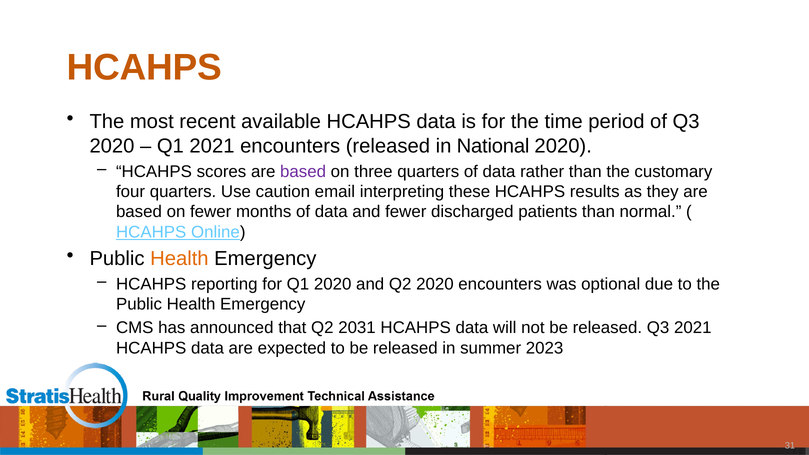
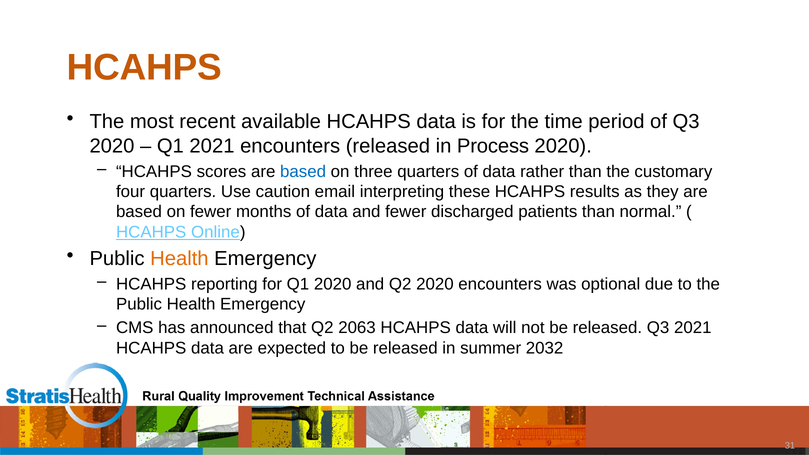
National: National -> Process
based at (303, 171) colour: purple -> blue
2031: 2031 -> 2063
2023: 2023 -> 2032
